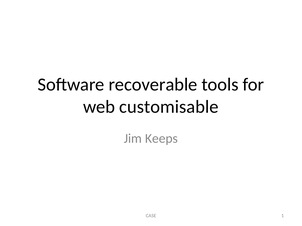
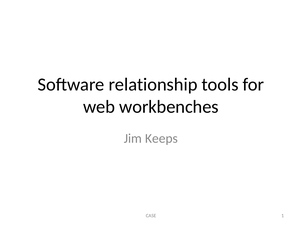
recoverable: recoverable -> relationship
customisable: customisable -> workbenches
